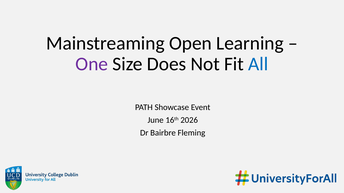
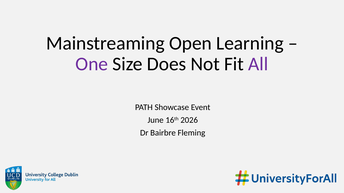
All colour: blue -> purple
